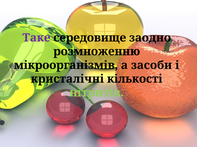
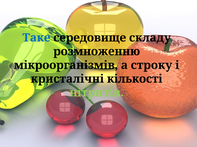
Таке colour: purple -> blue
заодно: заодно -> складу
засоби: засоби -> строку
